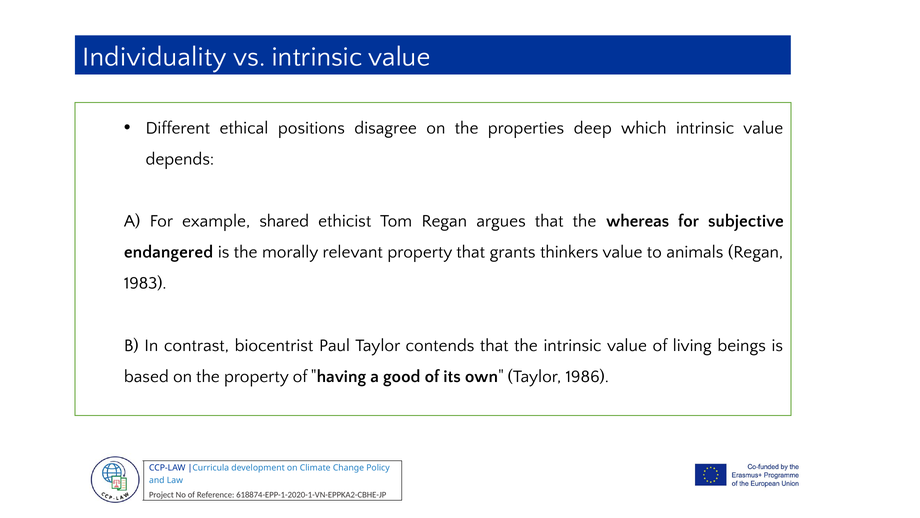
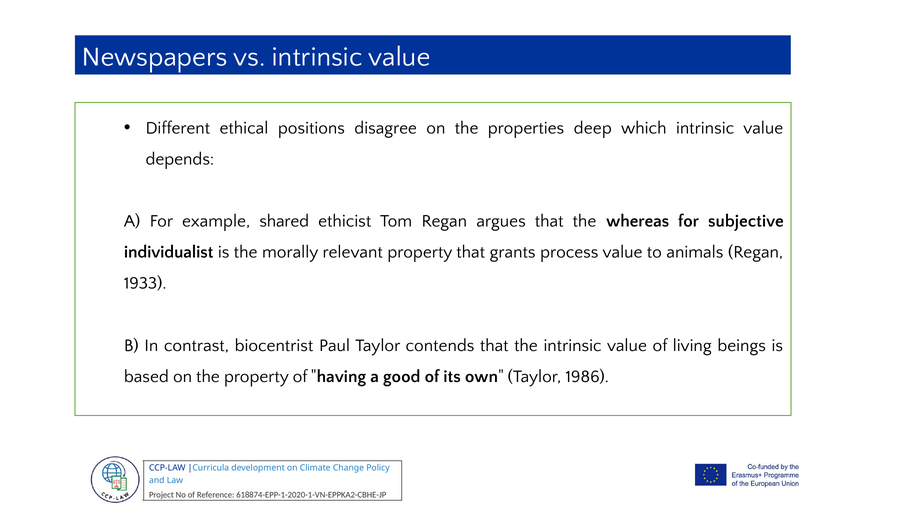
Individuality: Individuality -> Newspapers
endangered: endangered -> individualist
thinkers: thinkers -> process
1983: 1983 -> 1933
